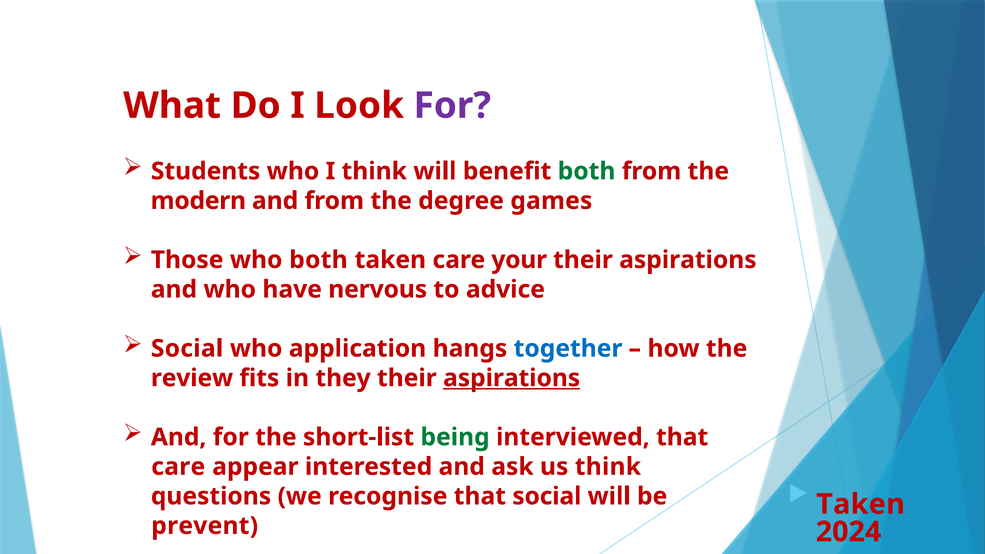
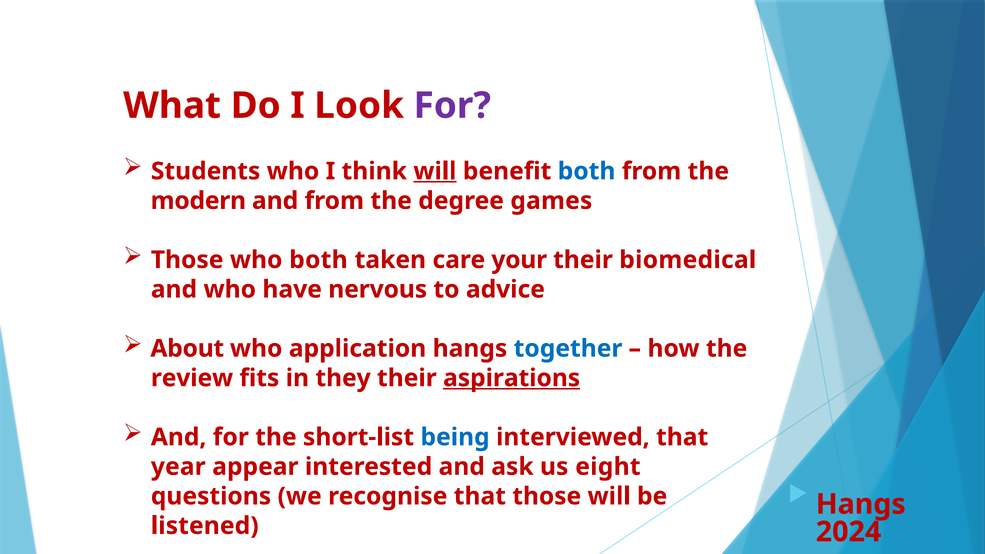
will at (435, 171) underline: none -> present
both at (587, 171) colour: green -> blue
aspirations at (688, 260): aspirations -> biomedical
Social at (187, 349): Social -> About
being colour: green -> blue
care at (178, 467): care -> year
us think: think -> eight
that social: social -> those
Taken at (861, 504): Taken -> Hangs
prevent: prevent -> listened
